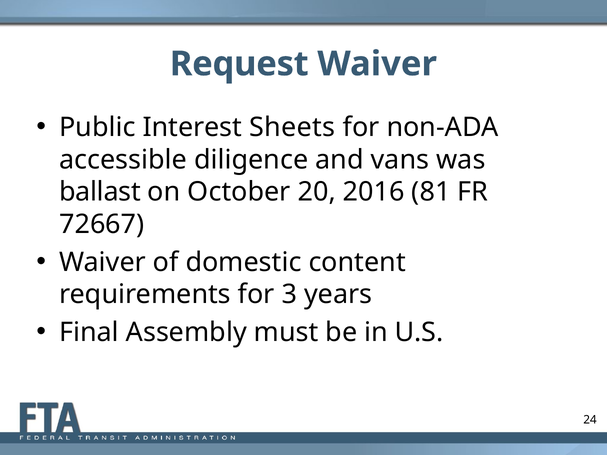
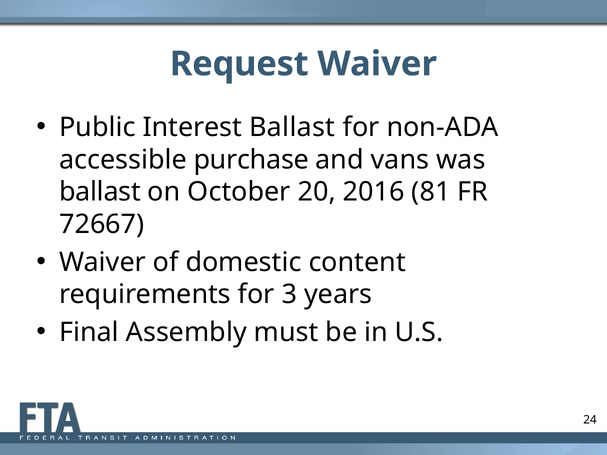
Interest Sheets: Sheets -> Ballast
diligence: diligence -> purchase
